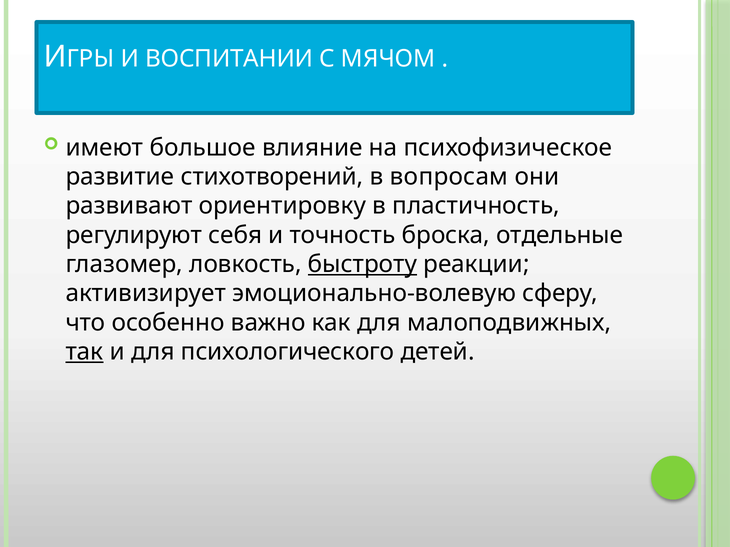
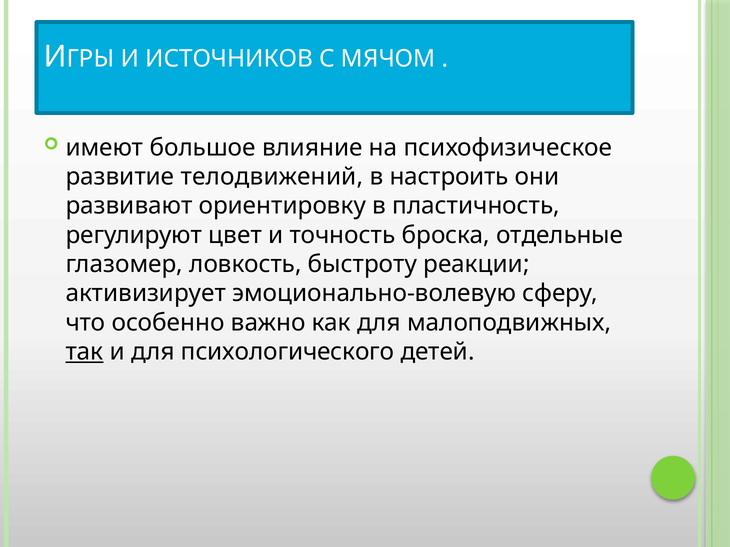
ВОСПИТАНИИ: ВОСПИТАНИИ -> ИСТОЧНИКОВ
стихотворений: стихотворений -> телодвижений
вопросам: вопросам -> настроить
себя: себя -> цвет
быстроту underline: present -> none
